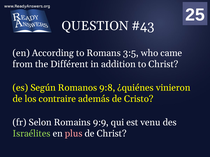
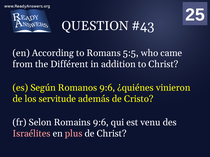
3:5: 3:5 -> 5:5
Romanos 9:8: 9:8 -> 9:6
contraire: contraire -> servitude
Romains 9:9: 9:9 -> 9:6
Israélites colour: light green -> pink
